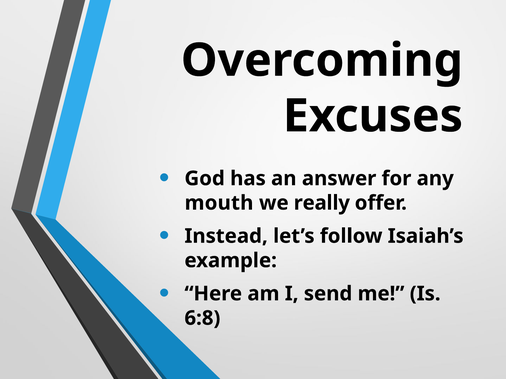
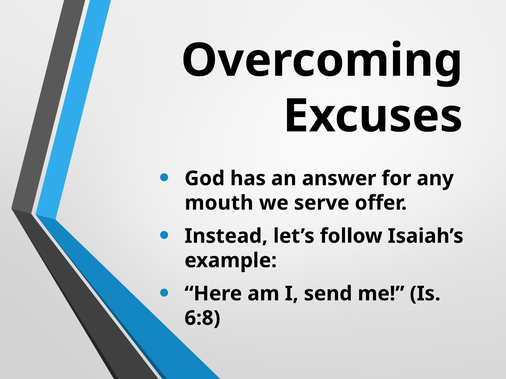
really: really -> serve
